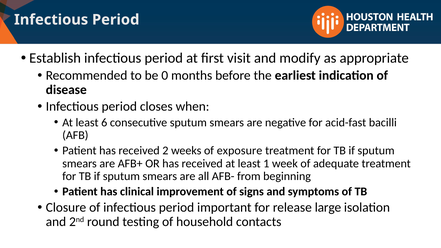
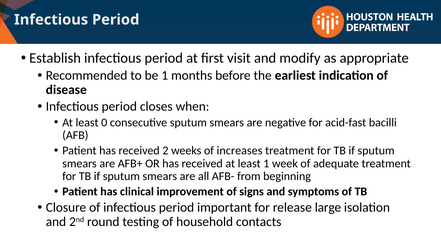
be 0: 0 -> 1
6: 6 -> 0
exposure: exposure -> increases
